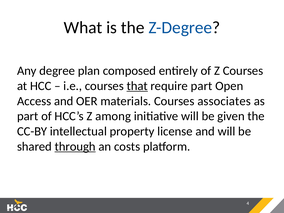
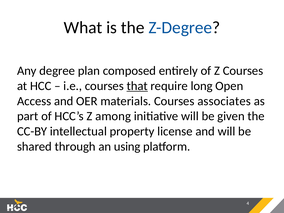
require part: part -> long
through underline: present -> none
costs: costs -> using
